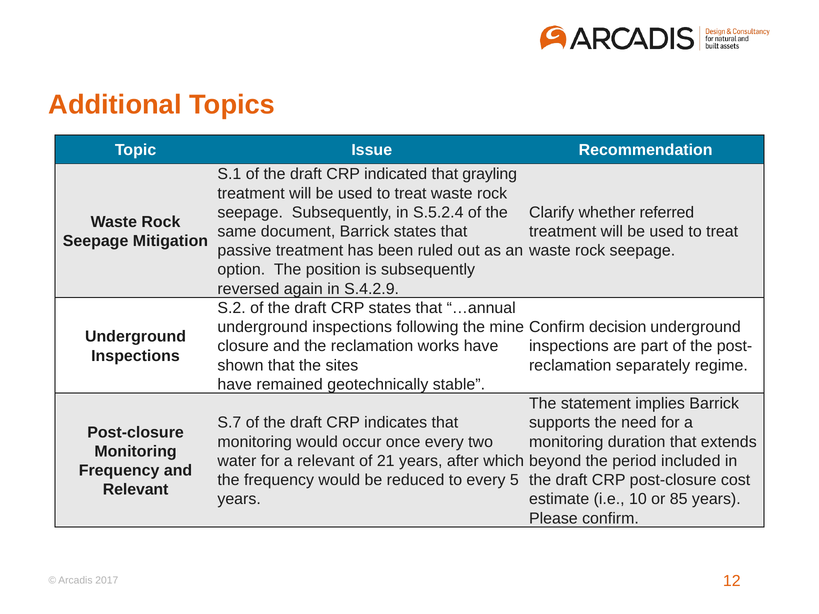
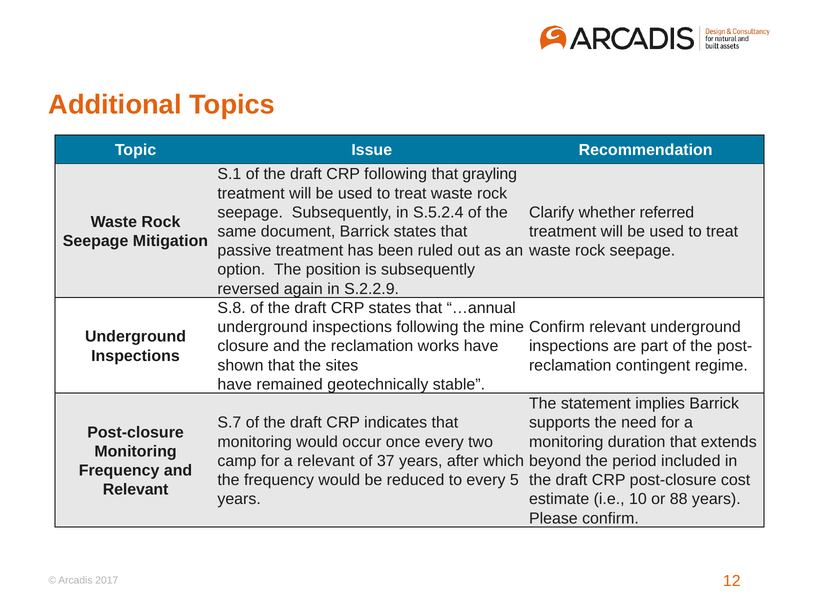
CRP indicated: indicated -> following
S.4.2.9: S.4.2.9 -> S.2.2.9
S.2: S.2 -> S.8
Confirm decision: decision -> relevant
separately: separately -> contingent
water: water -> camp
21: 21 -> 37
85: 85 -> 88
